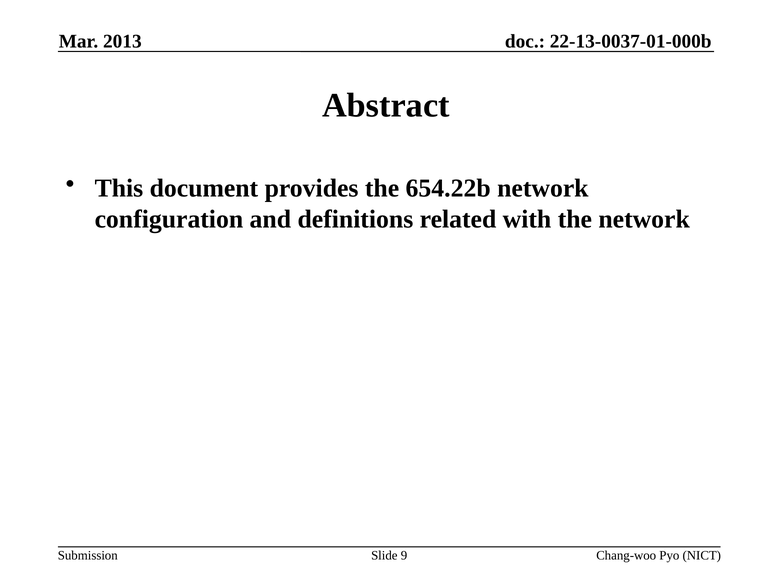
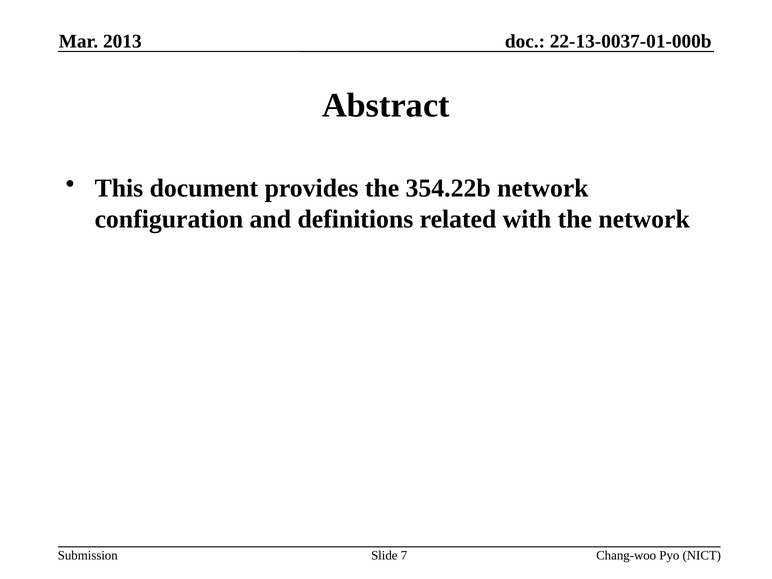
654.22b: 654.22b -> 354.22b
9: 9 -> 7
